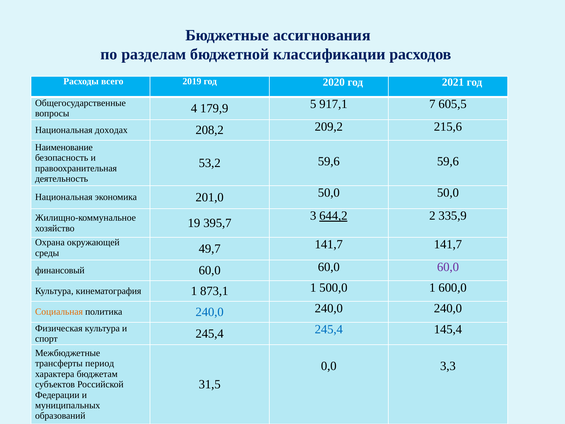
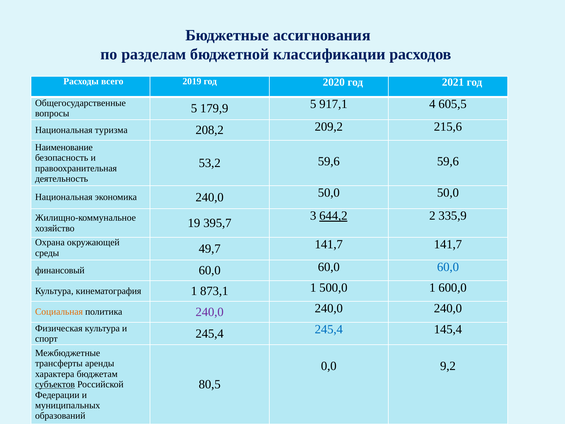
вопросы 4: 4 -> 5
7: 7 -> 4
доходах: доходах -> туризма
экономика 201,0: 201,0 -> 240,0
60,0 at (448, 267) colour: purple -> blue
240,0 at (210, 312) colour: blue -> purple
период: период -> аренды
3,3: 3,3 -> 9,2
31,5: 31,5 -> 80,5
субъектов underline: none -> present
